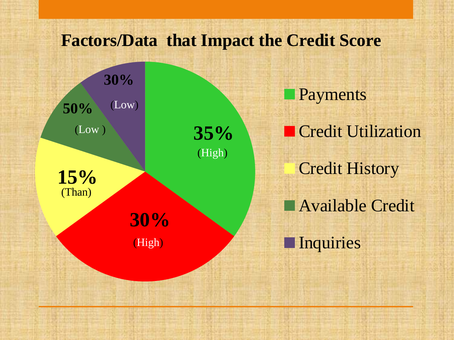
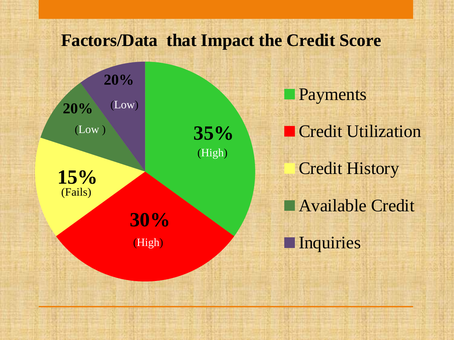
30% at (119, 80): 30% -> 20%
50% at (78, 109): 50% -> 20%
Than: Than -> Fails
